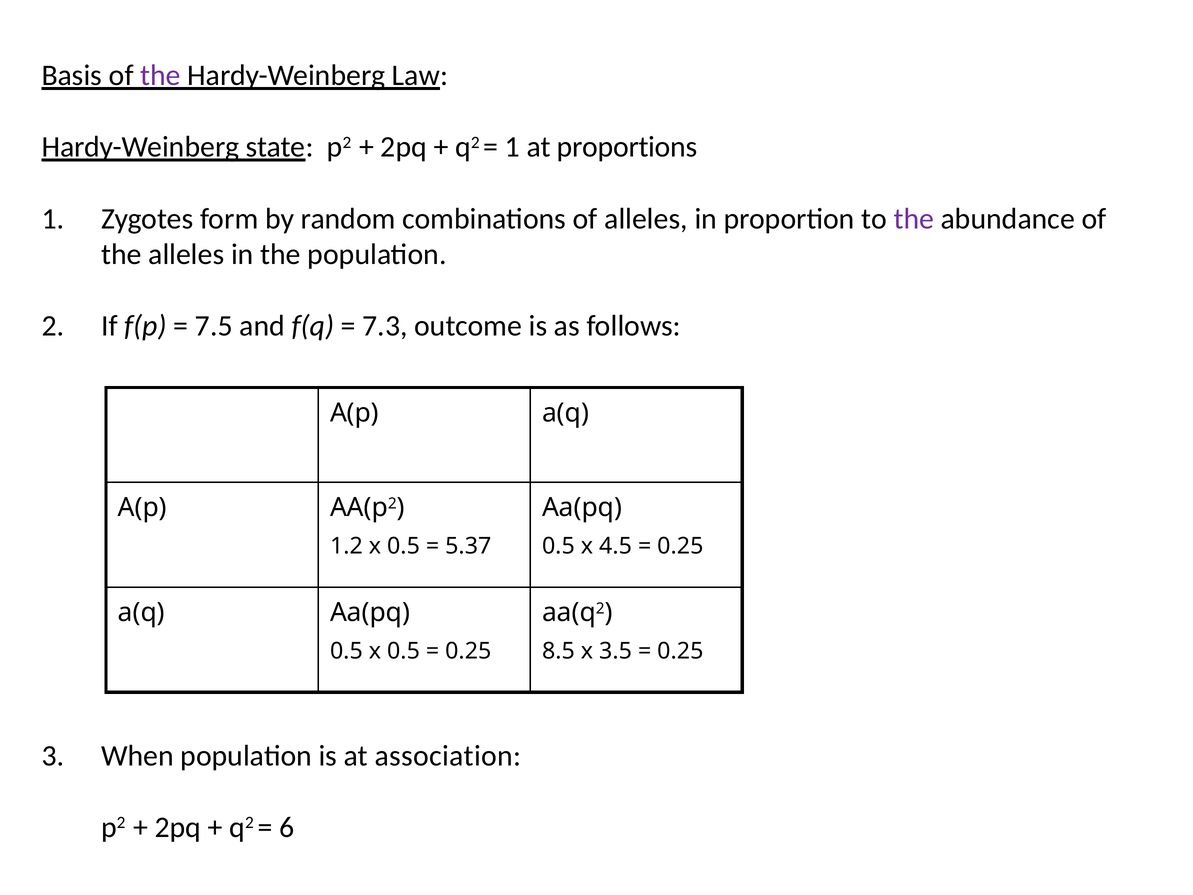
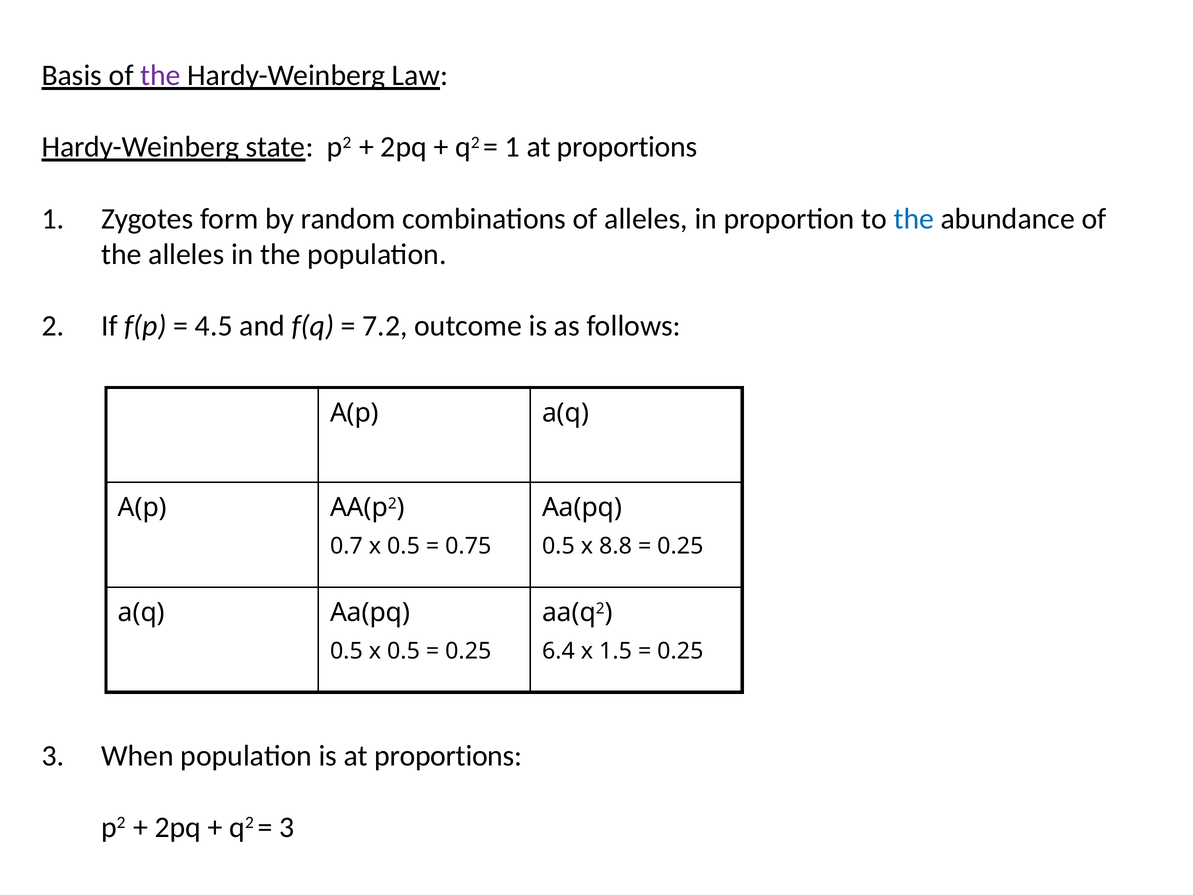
the at (914, 219) colour: purple -> blue
7.5: 7.5 -> 4.5
7.3: 7.3 -> 7.2
1.2: 1.2 -> 0.7
5.37: 5.37 -> 0.75
4.5: 4.5 -> 8.8
8.5: 8.5 -> 6.4
3.5: 3.5 -> 1.5
is at association: association -> proportions
6 at (287, 827): 6 -> 3
